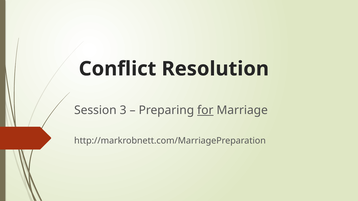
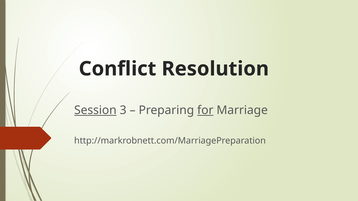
Session underline: none -> present
